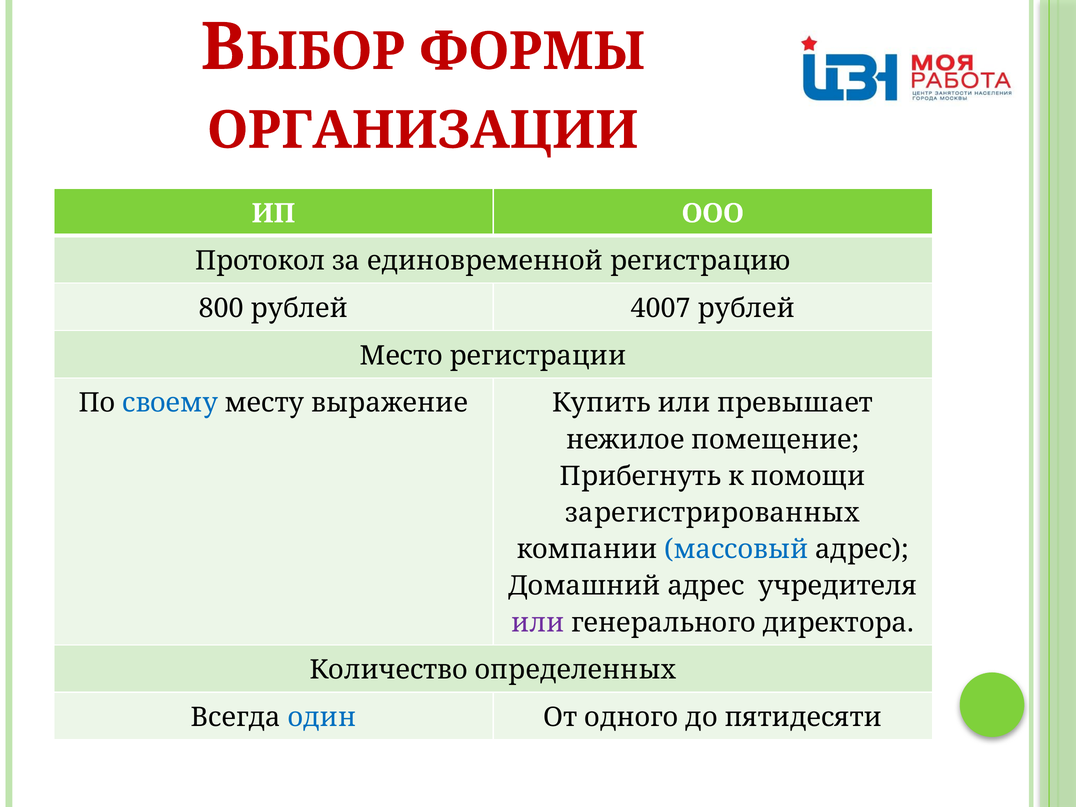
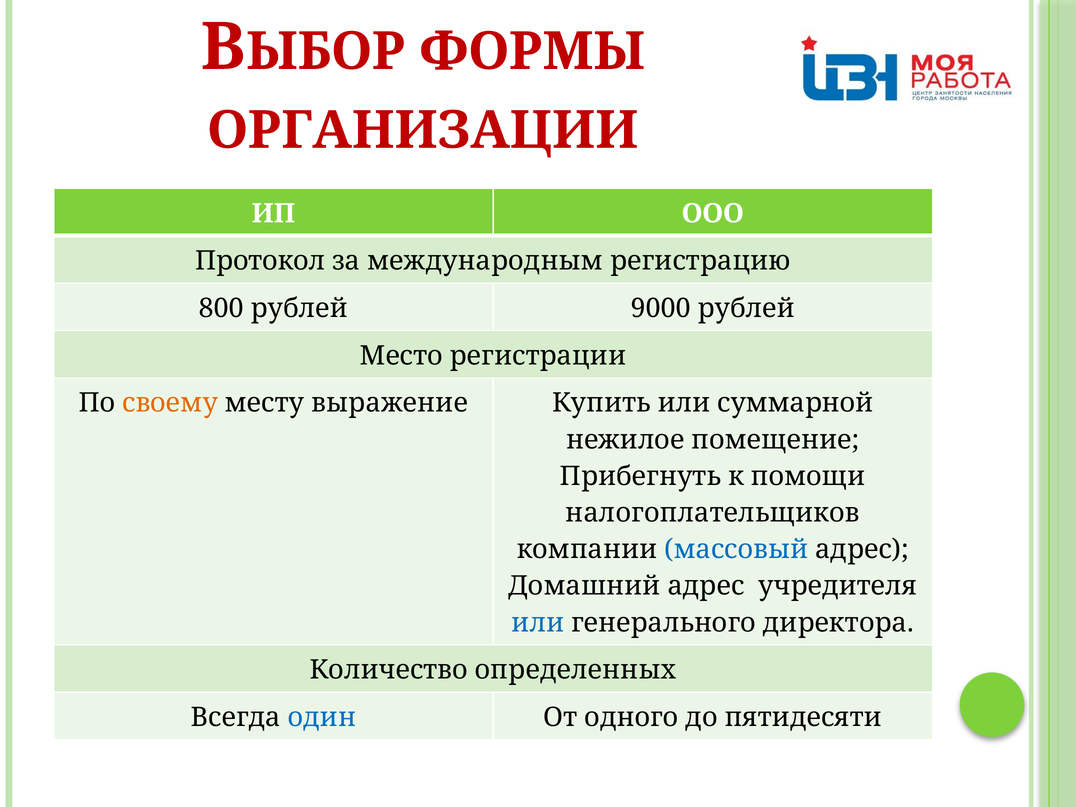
единовременной: единовременной -> международным
4007: 4007 -> 9000
своему colour: blue -> orange
превышает: превышает -> суммарной
зарегистрированных: зарегистрированных -> налогоплательщиков
или at (538, 623) colour: purple -> blue
